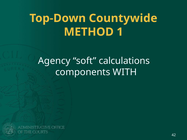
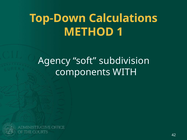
Countywide: Countywide -> Calculations
calculations: calculations -> subdivision
